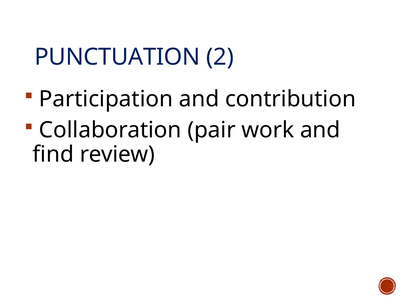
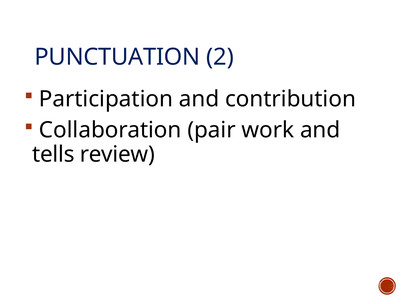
find: find -> tells
